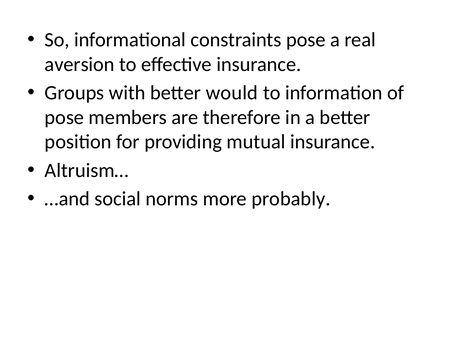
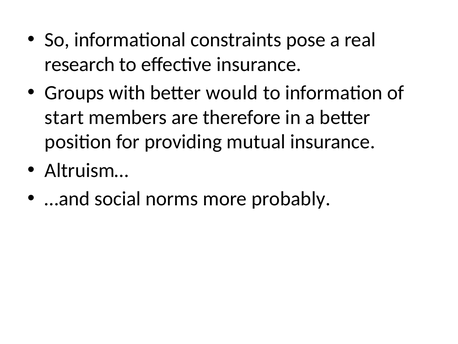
aversion: aversion -> research
pose at (64, 117): pose -> start
